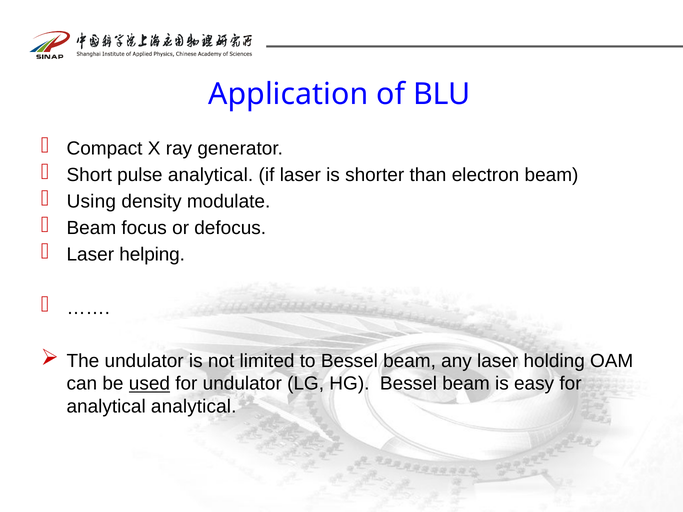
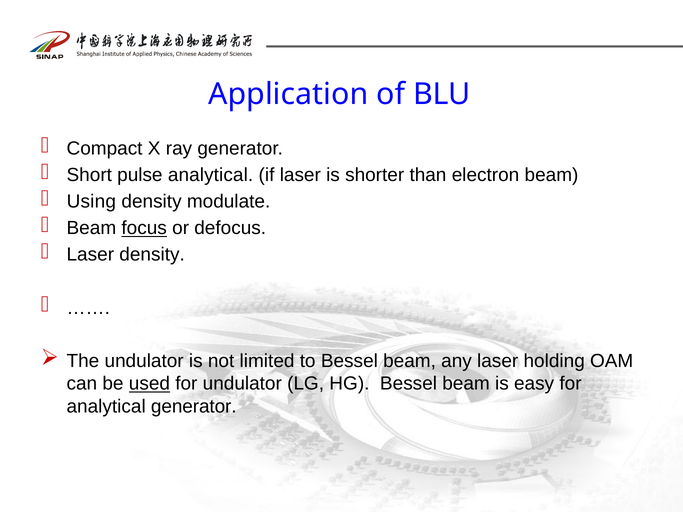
focus underline: none -> present
Laser helping: helping -> density
analytical analytical: analytical -> generator
